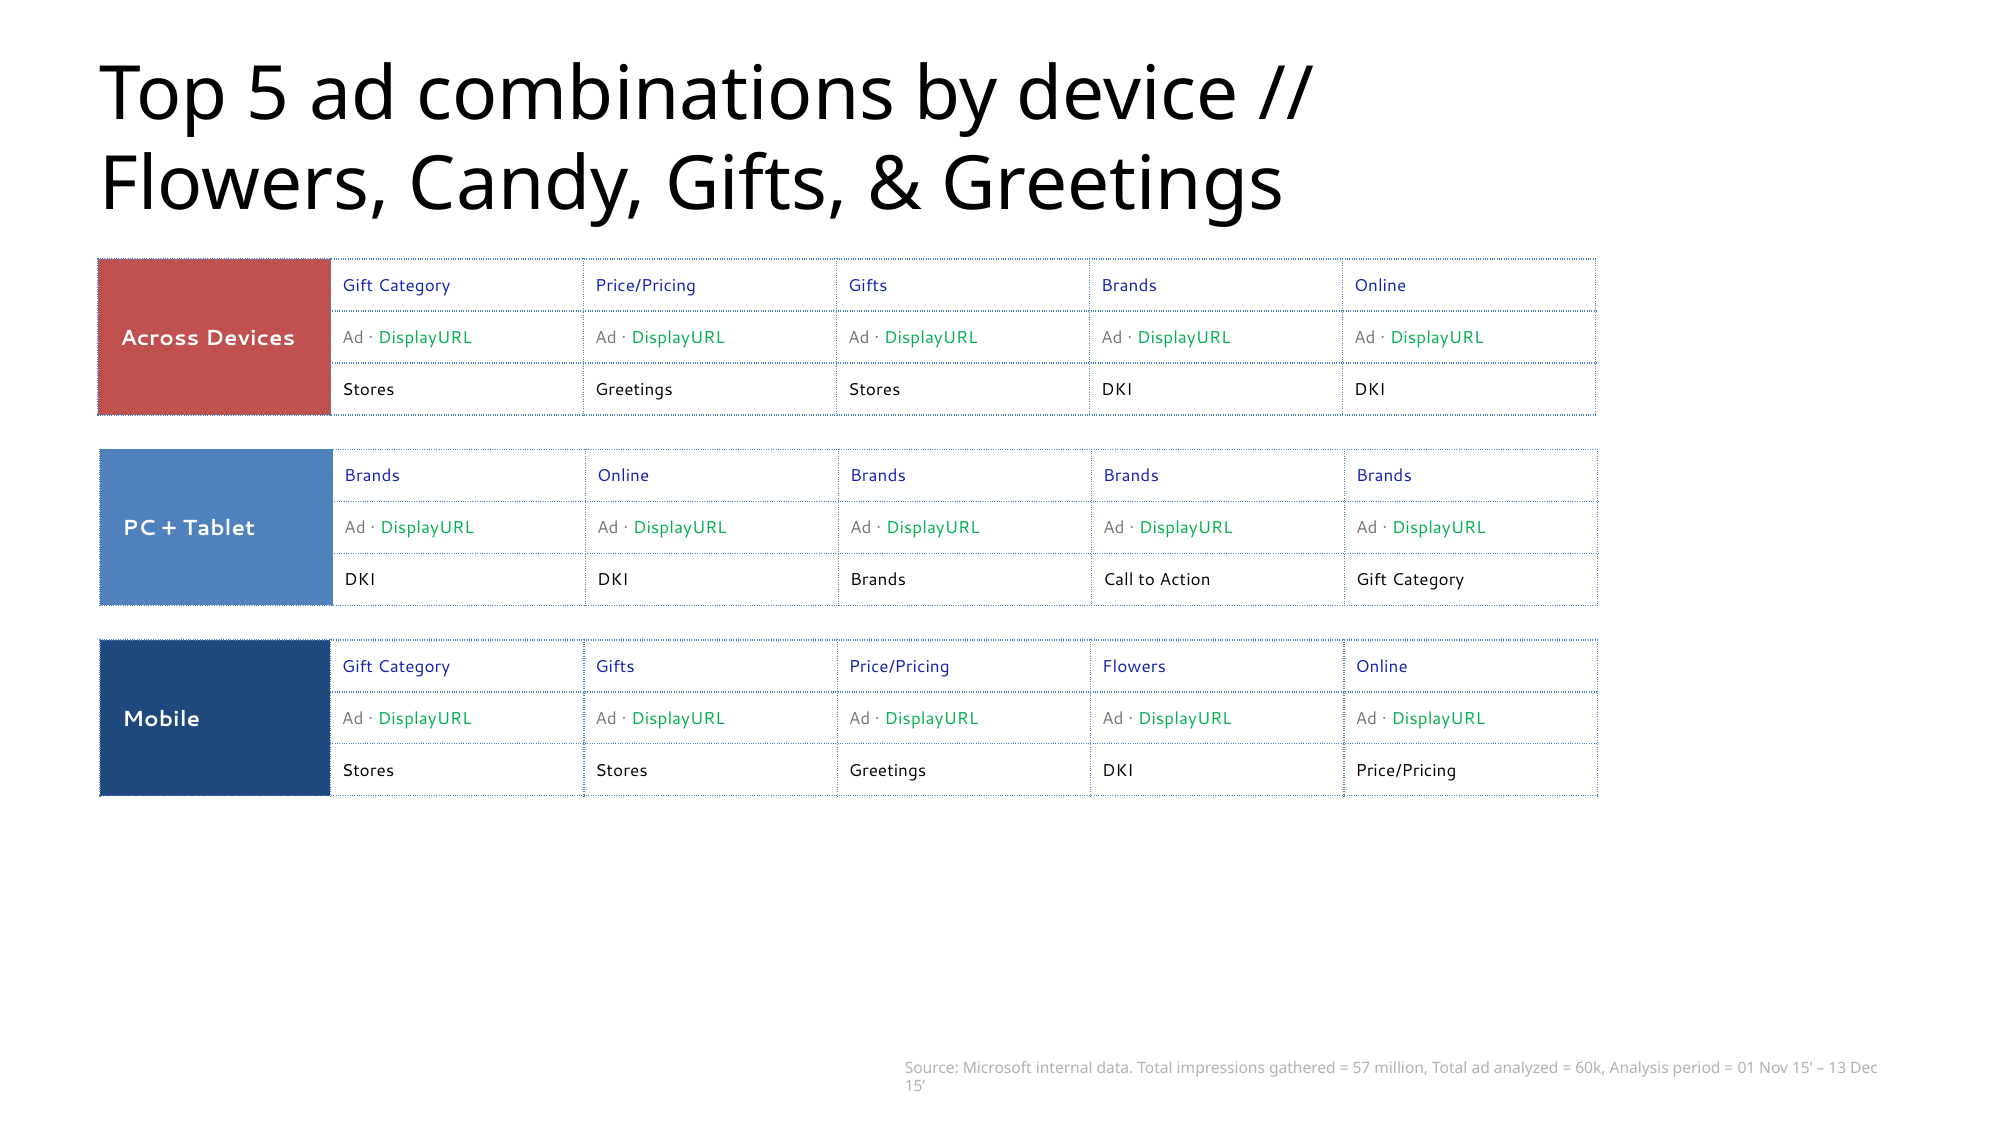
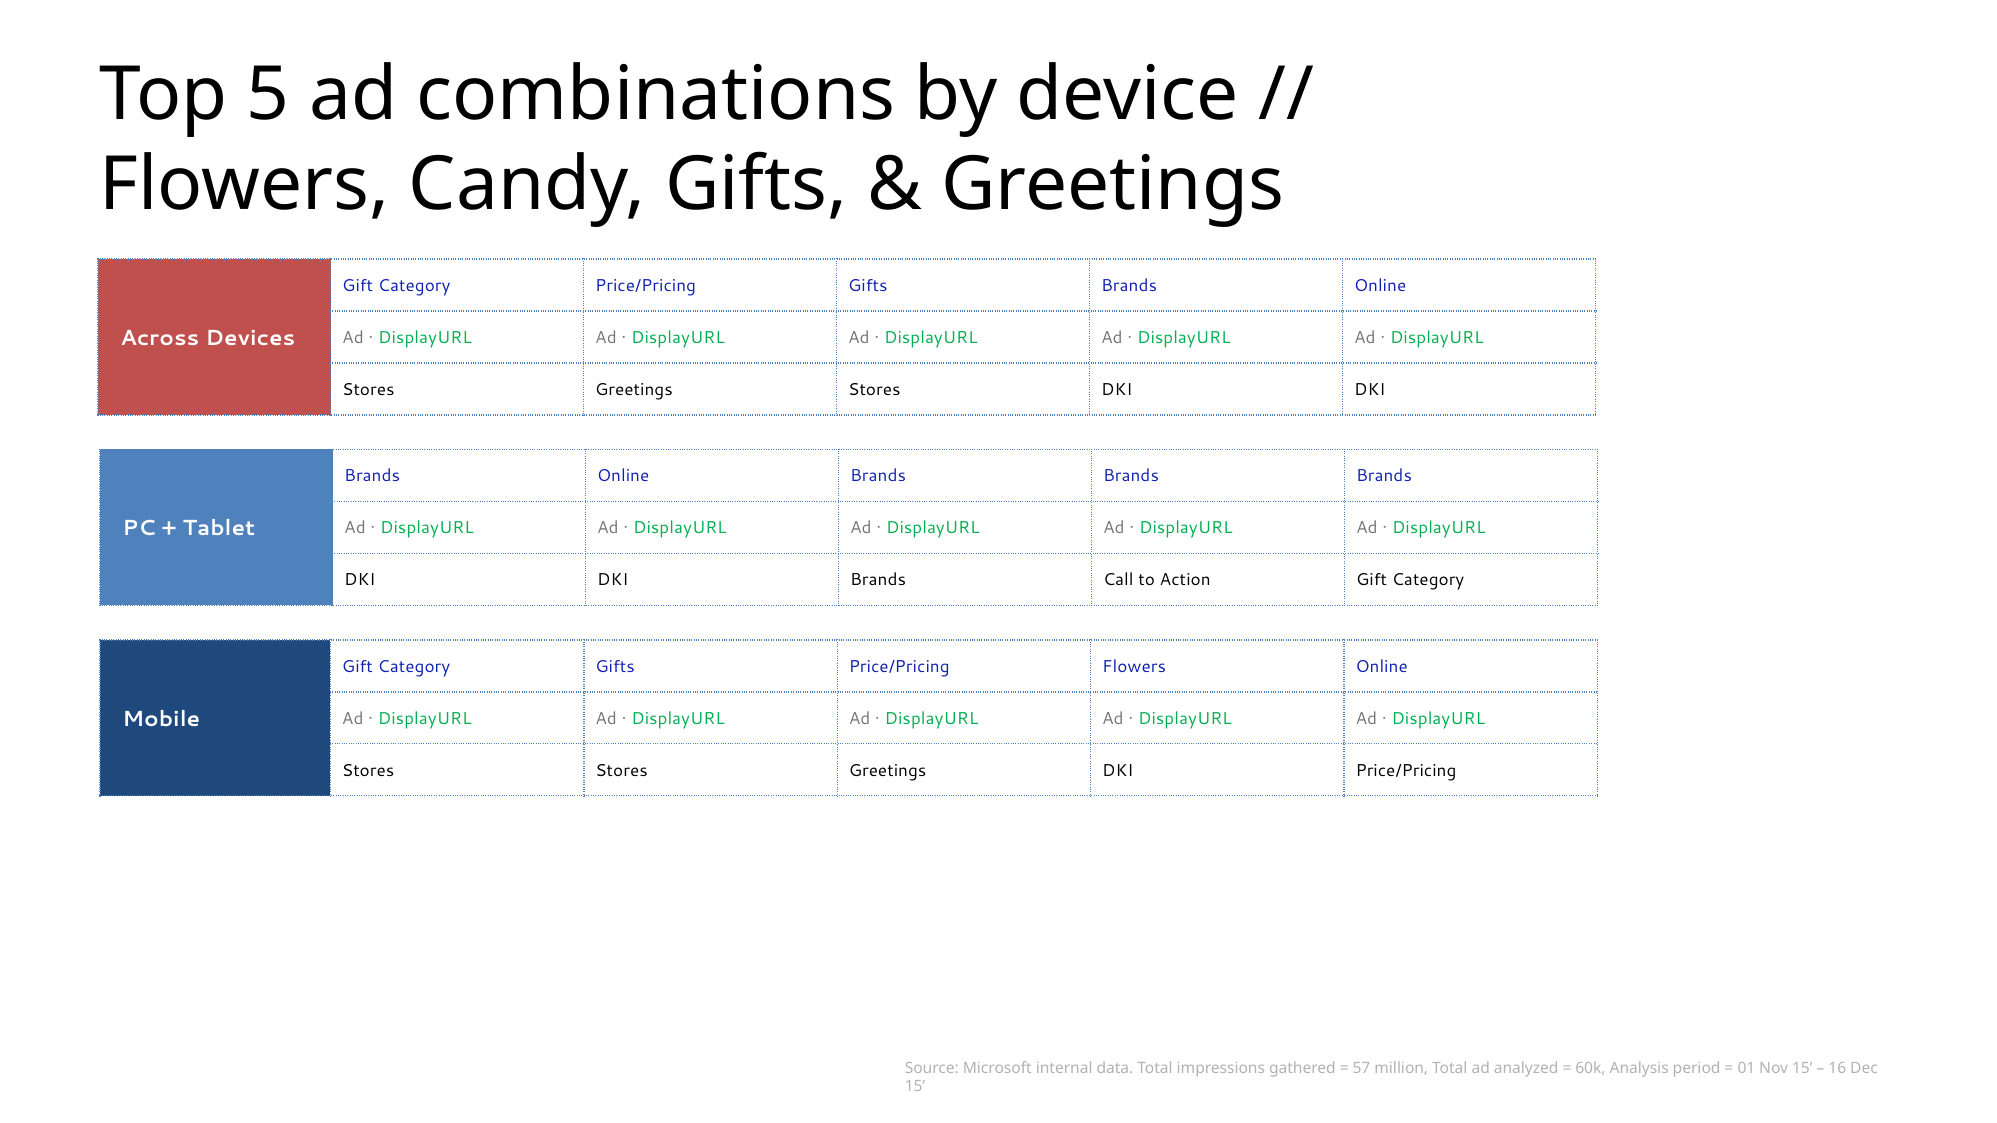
13: 13 -> 16
